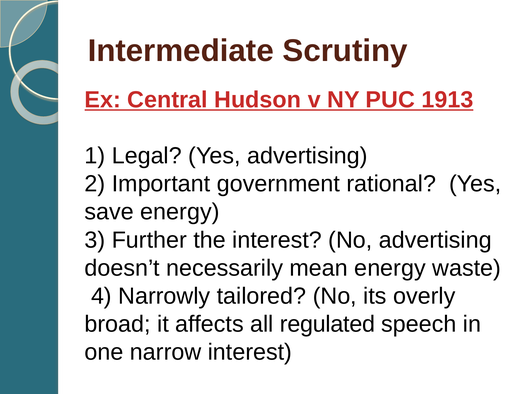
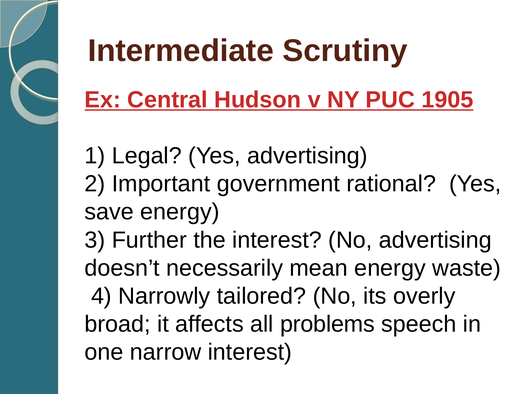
1913: 1913 -> 1905
regulated: regulated -> problems
